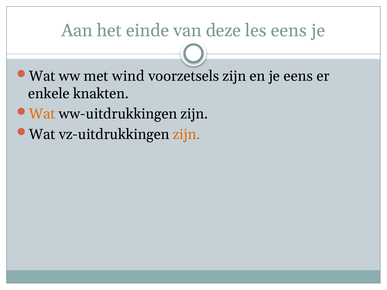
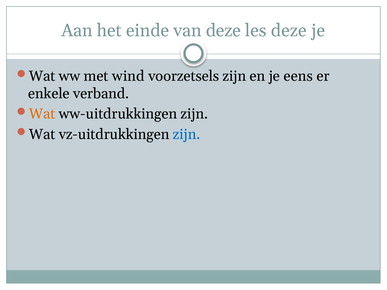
les eens: eens -> deze
knakten: knakten -> verband
zijn at (187, 134) colour: orange -> blue
